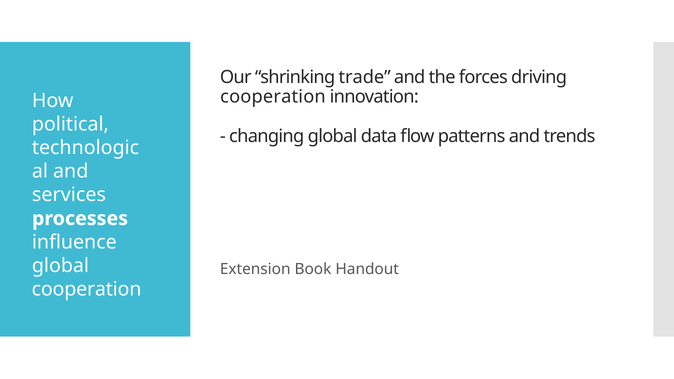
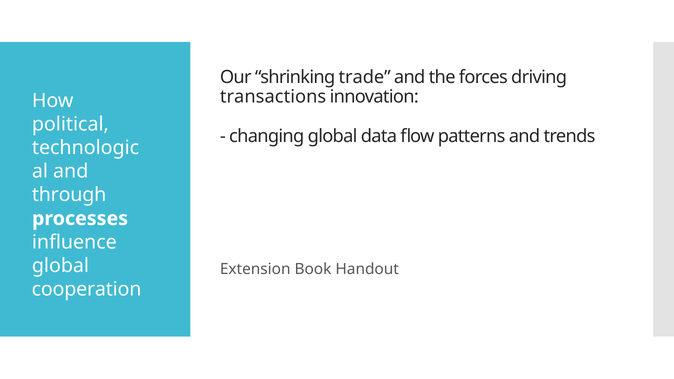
cooperation at (273, 97): cooperation -> transactions
services: services -> through
